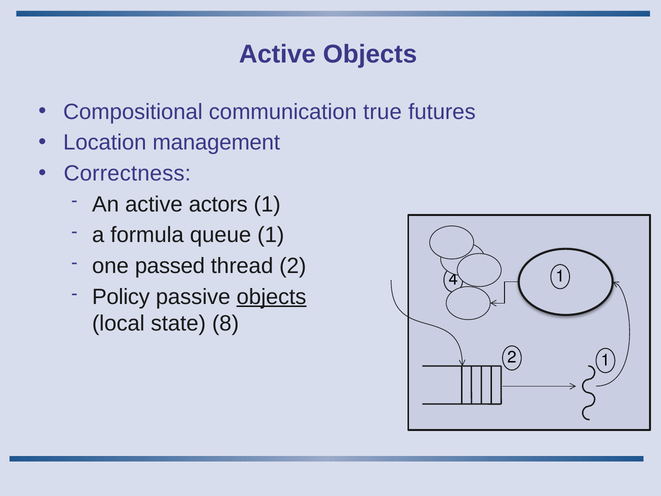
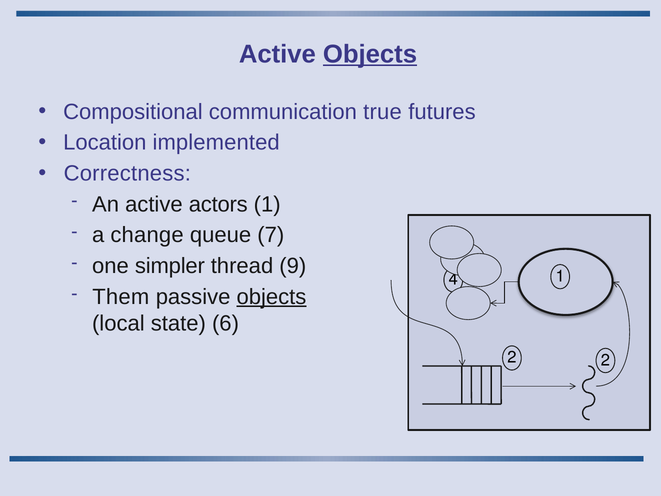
Objects at (370, 54) underline: none -> present
management: management -> implemented
formula: formula -> change
queue 1: 1 -> 7
passed: passed -> simpler
thread 2: 2 -> 9
Policy: Policy -> Them
8: 8 -> 6
2 1: 1 -> 2
